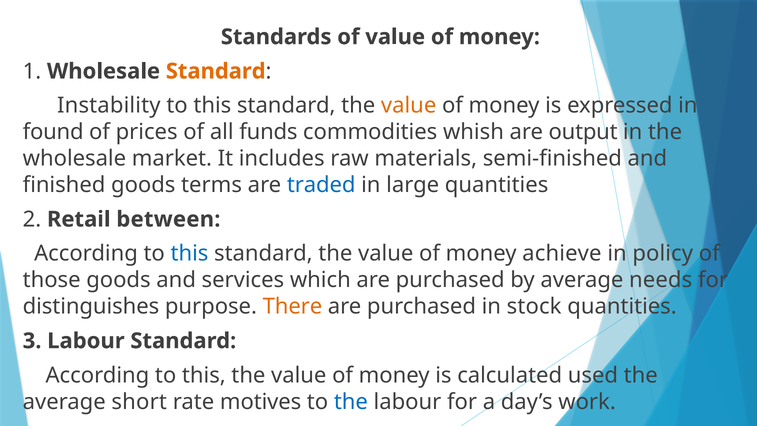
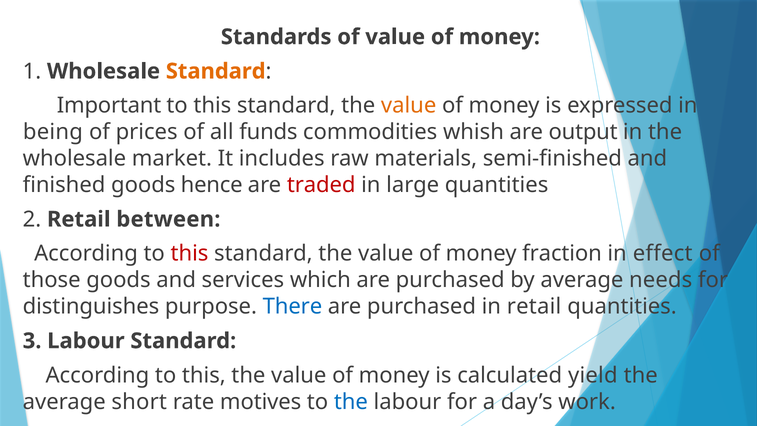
Instability: Instability -> Important
found: found -> being
terms: terms -> hence
traded colour: blue -> red
this at (189, 254) colour: blue -> red
achieve: achieve -> fraction
policy: policy -> effect
There colour: orange -> blue
in stock: stock -> retail
used: used -> yield
